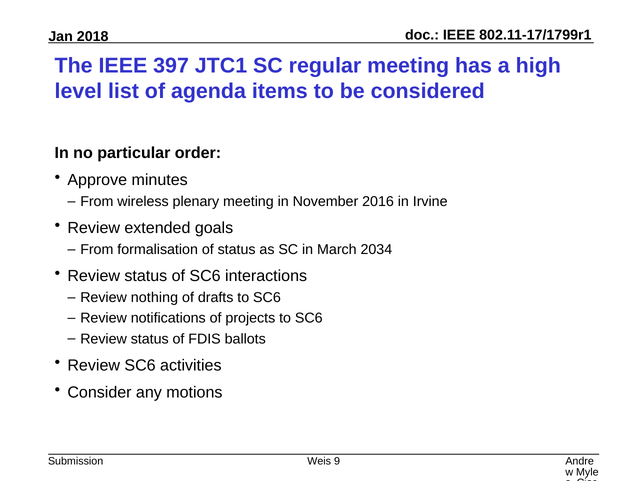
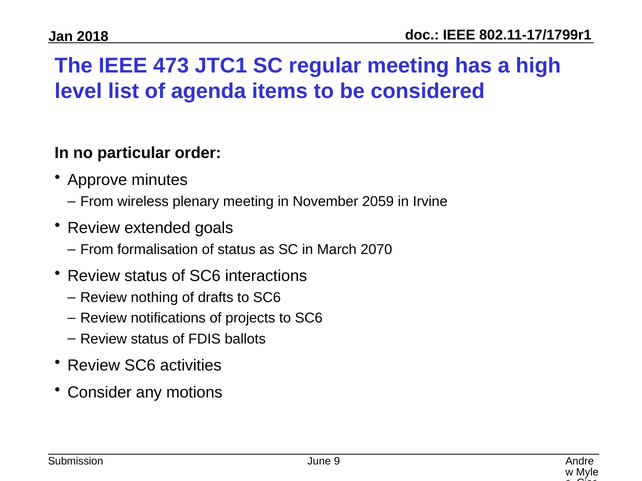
397: 397 -> 473
2016: 2016 -> 2059
2034: 2034 -> 2070
Weis: Weis -> June
